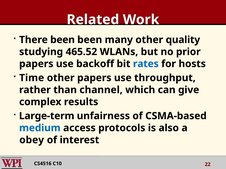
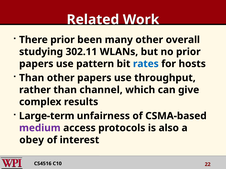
There been: been -> prior
quality: quality -> overall
465.52: 465.52 -> 302.11
backoff: backoff -> pattern
Time at (32, 78): Time -> Than
medium colour: blue -> purple
